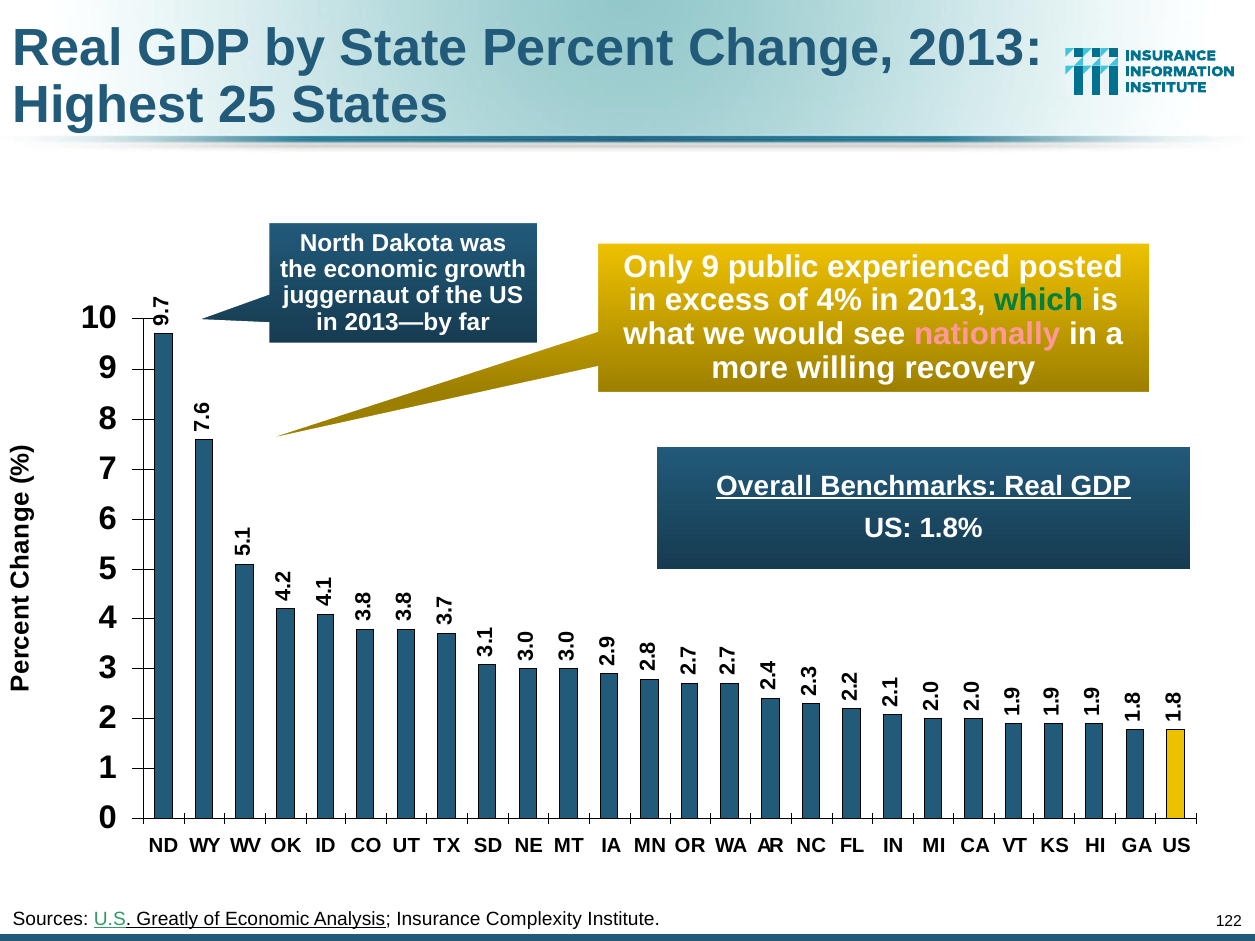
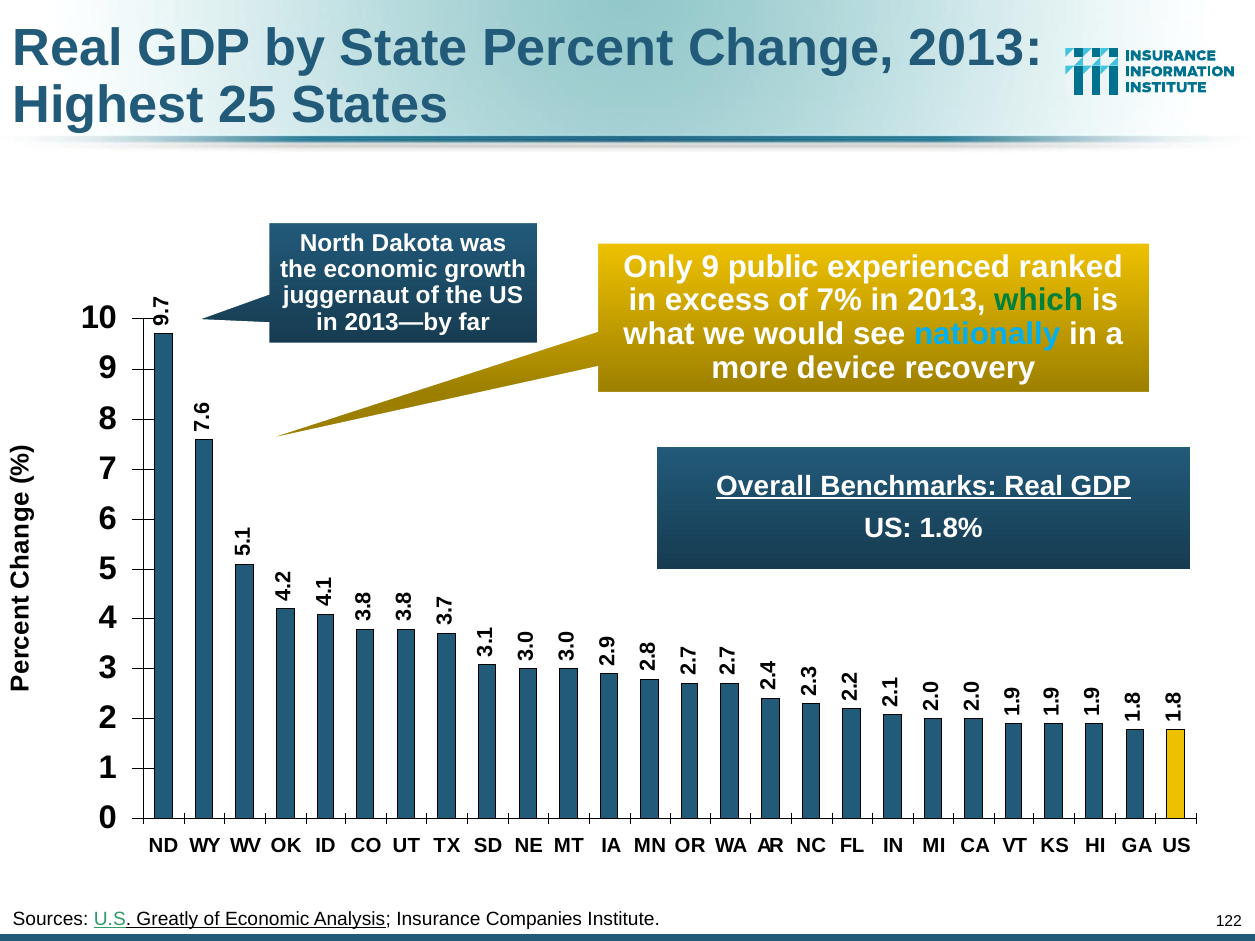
posted: posted -> ranked
4%: 4% -> 7%
nationally colour: pink -> light blue
willing: willing -> device
Complexity: Complexity -> Companies
